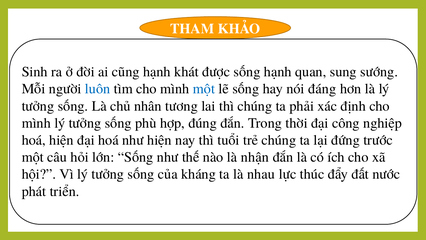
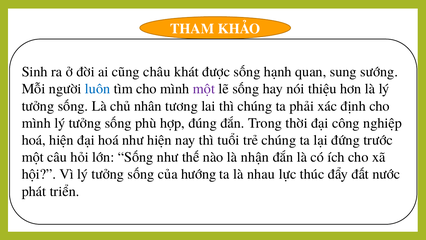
cũng hạnh: hạnh -> châu
một at (204, 89) colour: blue -> purple
đáng: đáng -> thiệu
kháng: kháng -> hướng
